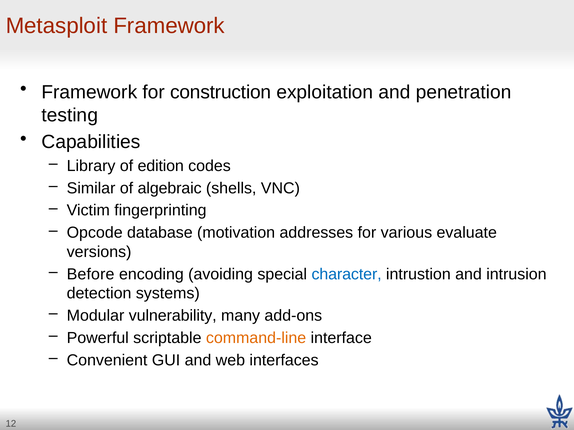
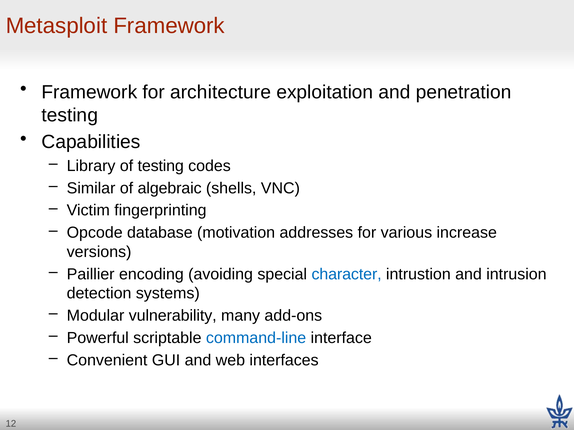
construction: construction -> architecture
of edition: edition -> testing
evaluate: evaluate -> increase
Before: Before -> Paillier
command-line colour: orange -> blue
